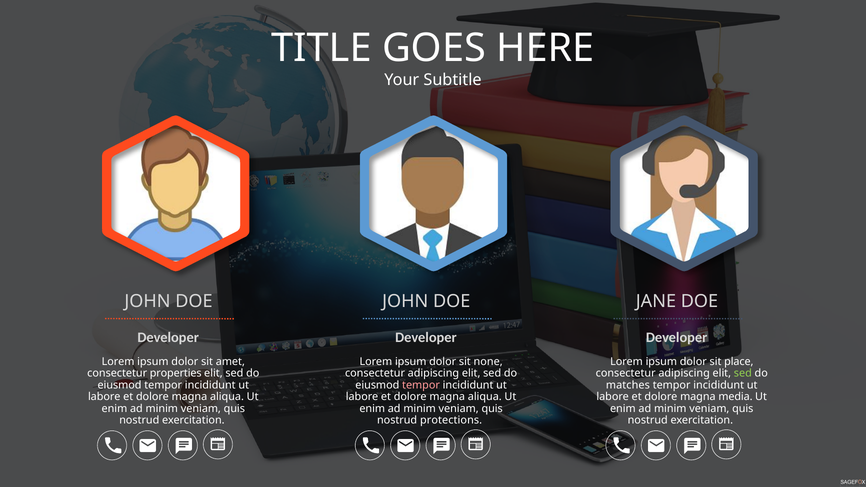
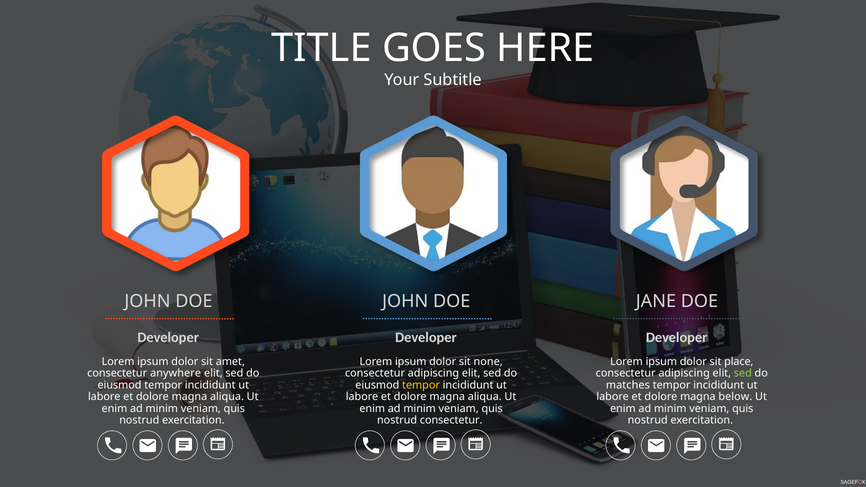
properties: properties -> anywhere
tempor at (421, 385) colour: pink -> yellow
media: media -> below
nostrud protections: protections -> consectetur
